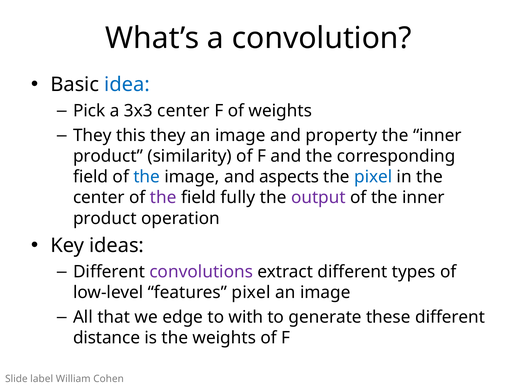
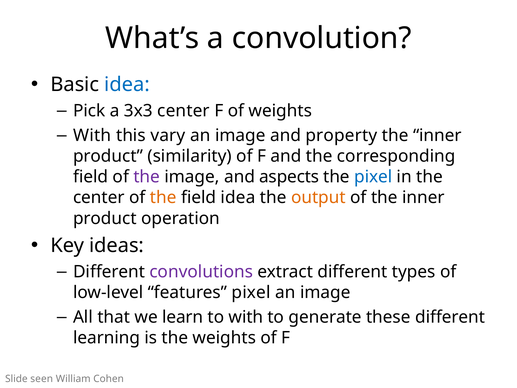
They at (92, 135): They -> With
this they: they -> vary
the at (147, 177) colour: blue -> purple
the at (163, 198) colour: purple -> orange
field fully: fully -> idea
output colour: purple -> orange
edge: edge -> learn
distance: distance -> learning
label: label -> seen
